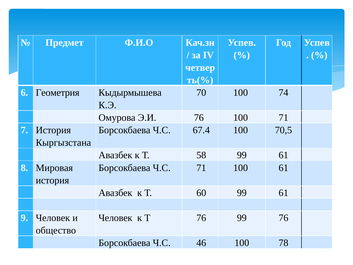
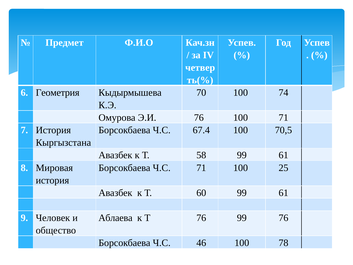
100 61: 61 -> 25
Человек at (115, 218): Человек -> Аблаева
